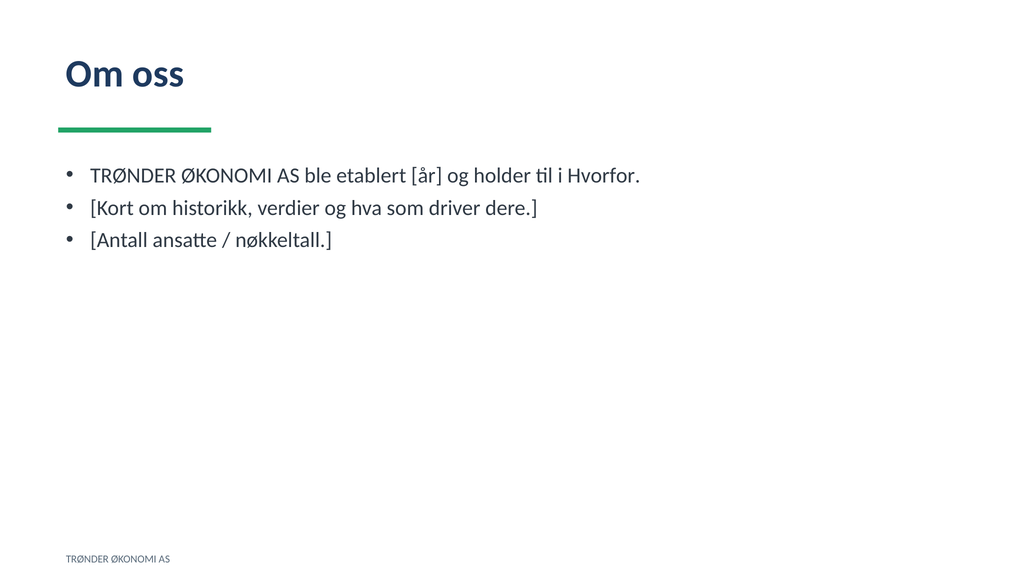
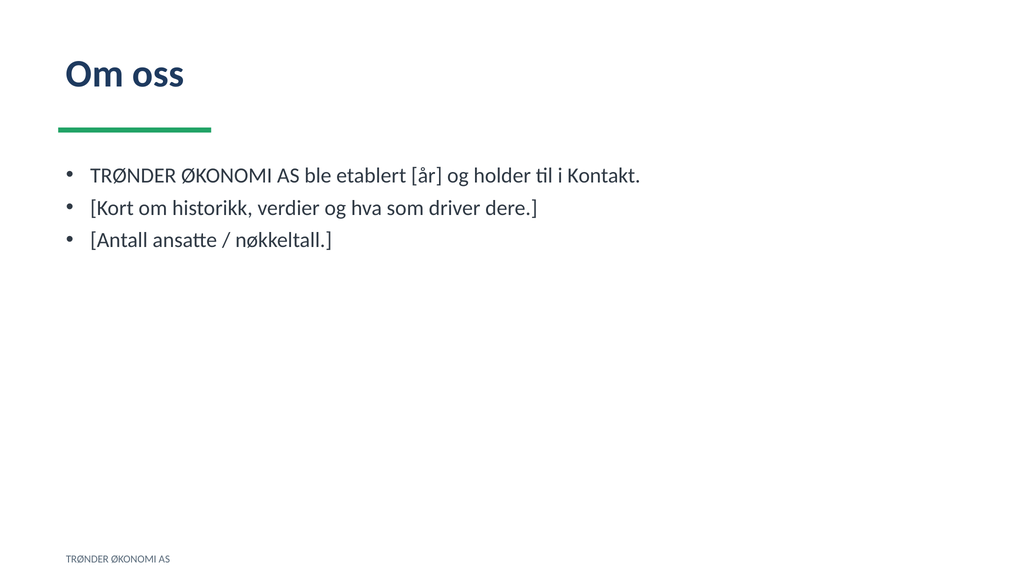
Hvorfor: Hvorfor -> Kontakt
